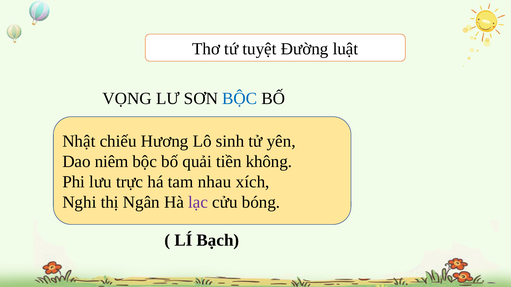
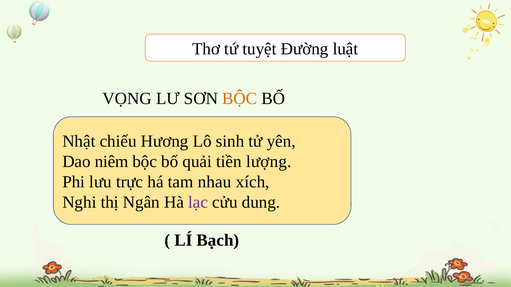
BỘC at (240, 99) colour: blue -> orange
không: không -> lượng
bóng: bóng -> dung
